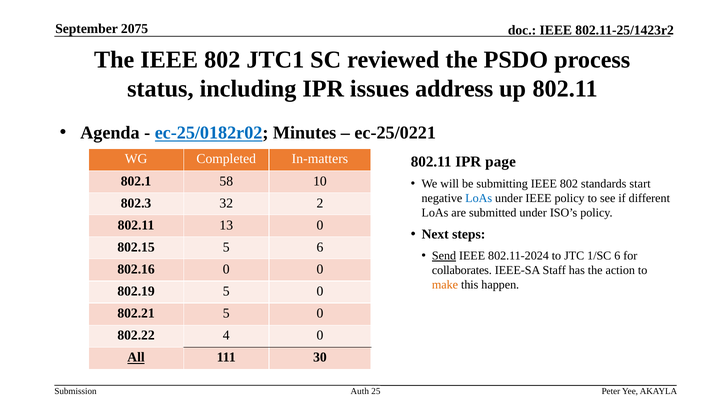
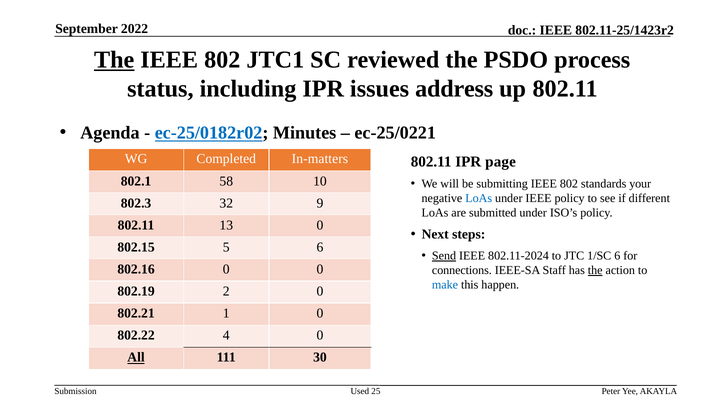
2075: 2075 -> 2022
The at (114, 60) underline: none -> present
start: start -> your
2: 2 -> 9
collaborates: collaborates -> connections
the at (595, 270) underline: none -> present
make colour: orange -> blue
802.19 5: 5 -> 2
802.21 5: 5 -> 1
Auth: Auth -> Used
